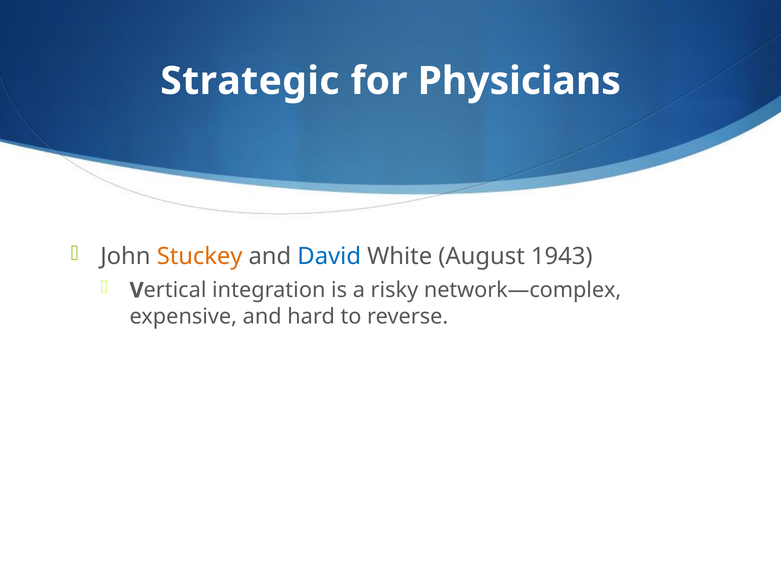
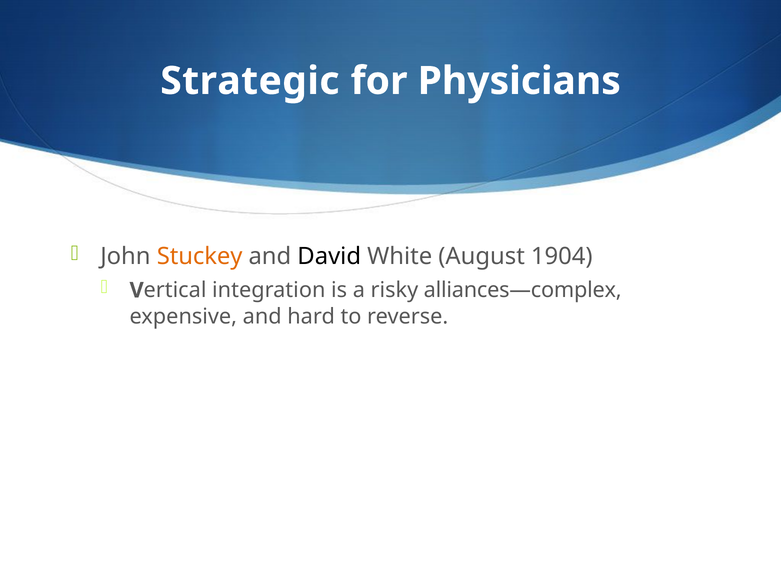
David colour: blue -> black
1943: 1943 -> 1904
network—complex: network—complex -> alliances—complex
